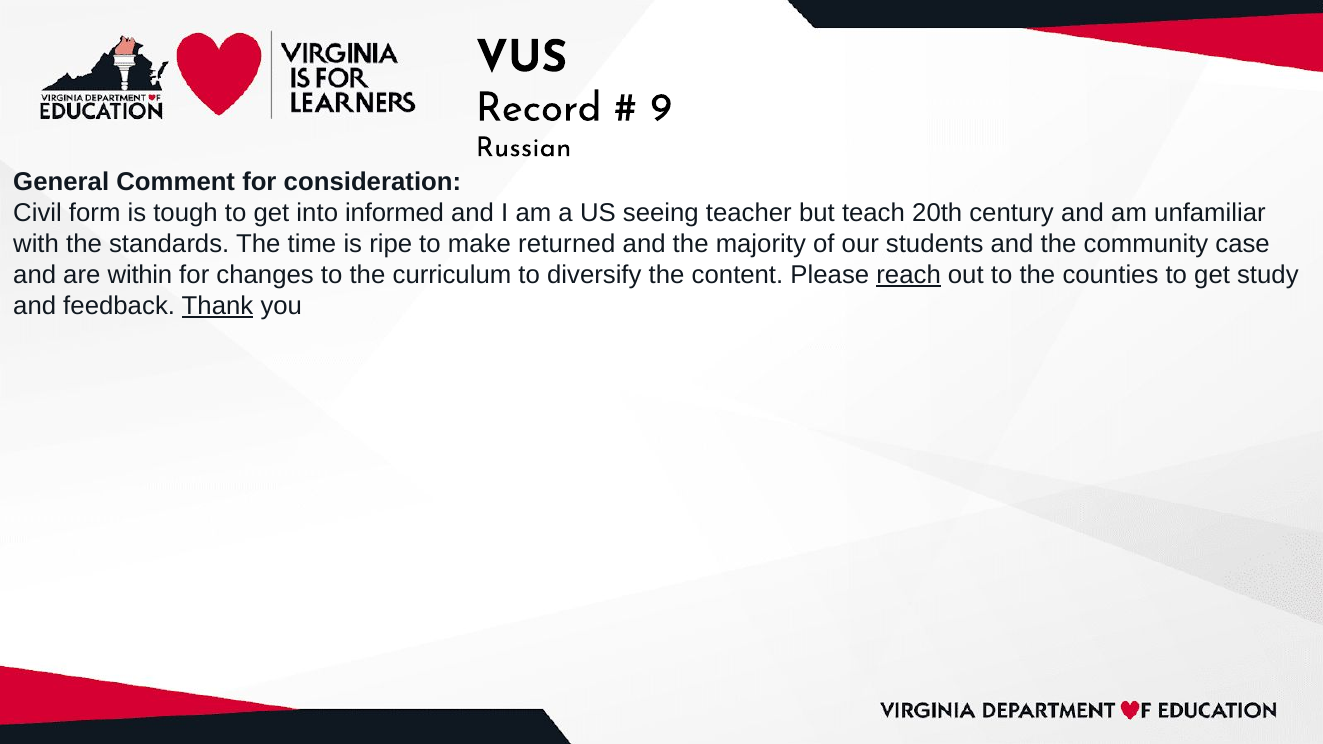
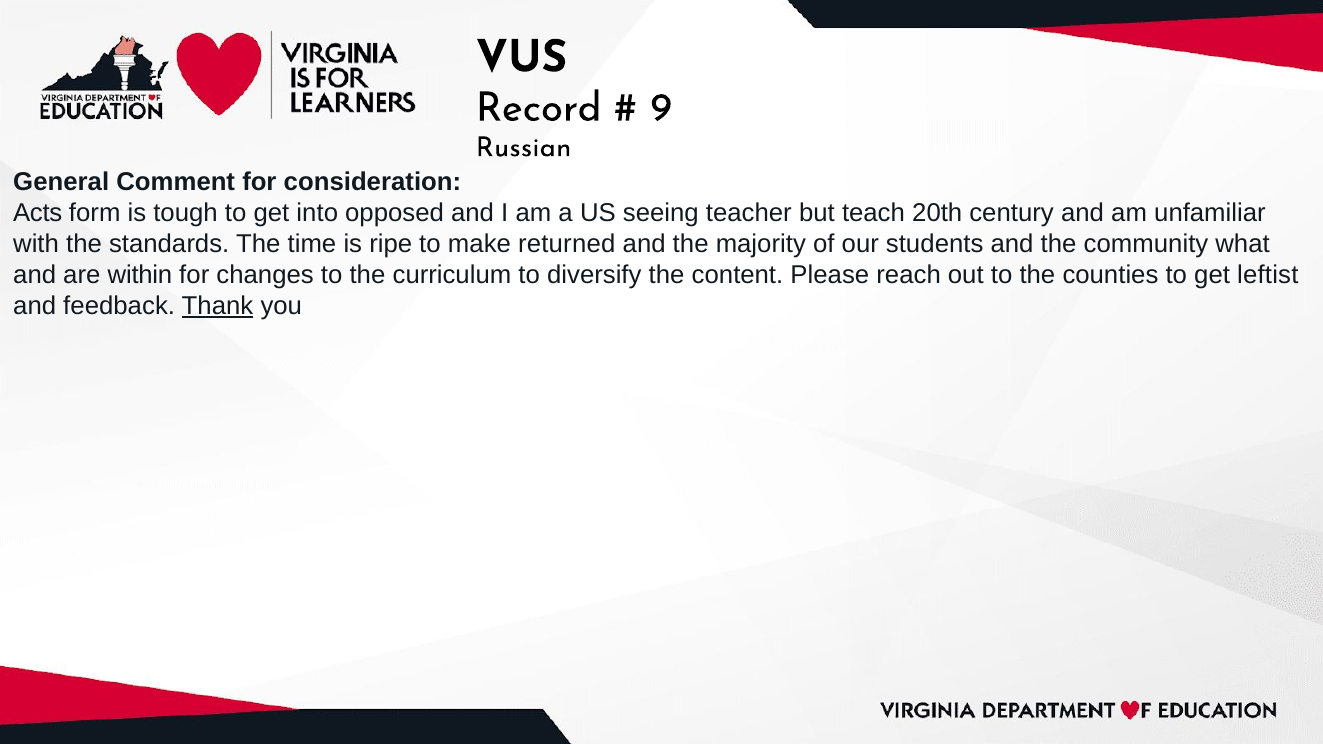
Civil: Civil -> Acts
informed: informed -> opposed
case: case -> what
reach underline: present -> none
study: study -> leftist
